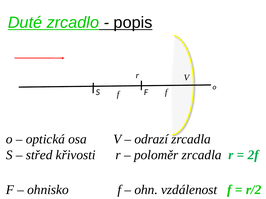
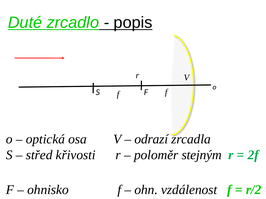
poloměr zrcadla: zrcadla -> stejným
